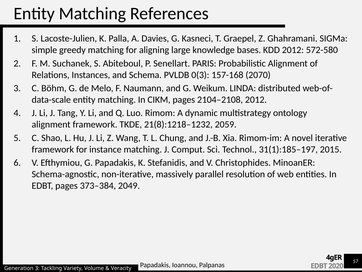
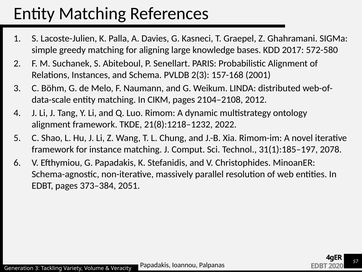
KDD 2012: 2012 -> 2017
0(3: 0(3 -> 2(3
2070: 2070 -> 2001
2059: 2059 -> 2022
2015: 2015 -> 2078
2049: 2049 -> 2051
